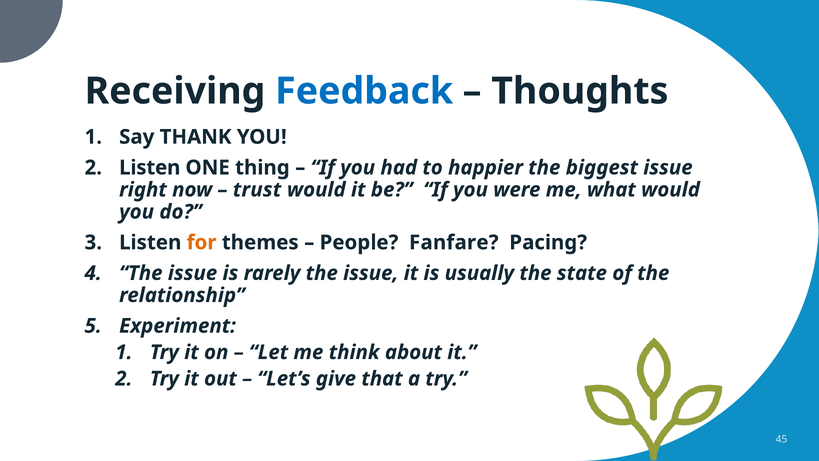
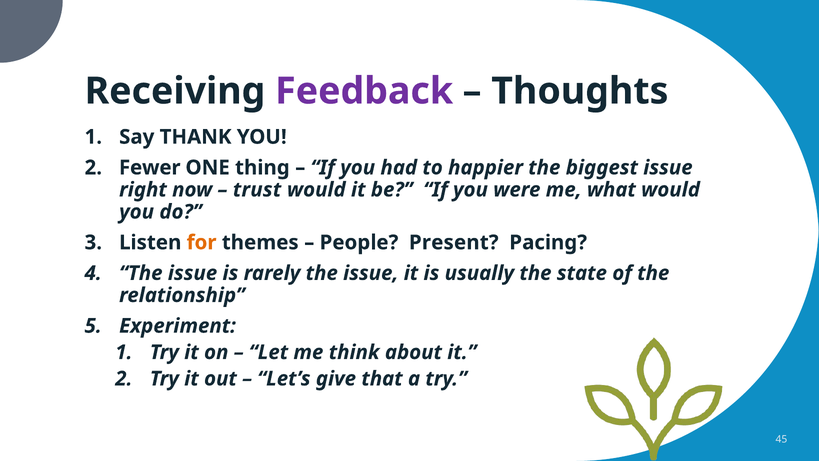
Feedback colour: blue -> purple
Listen at (150, 168): Listen -> Fewer
Fanfare: Fanfare -> Present
